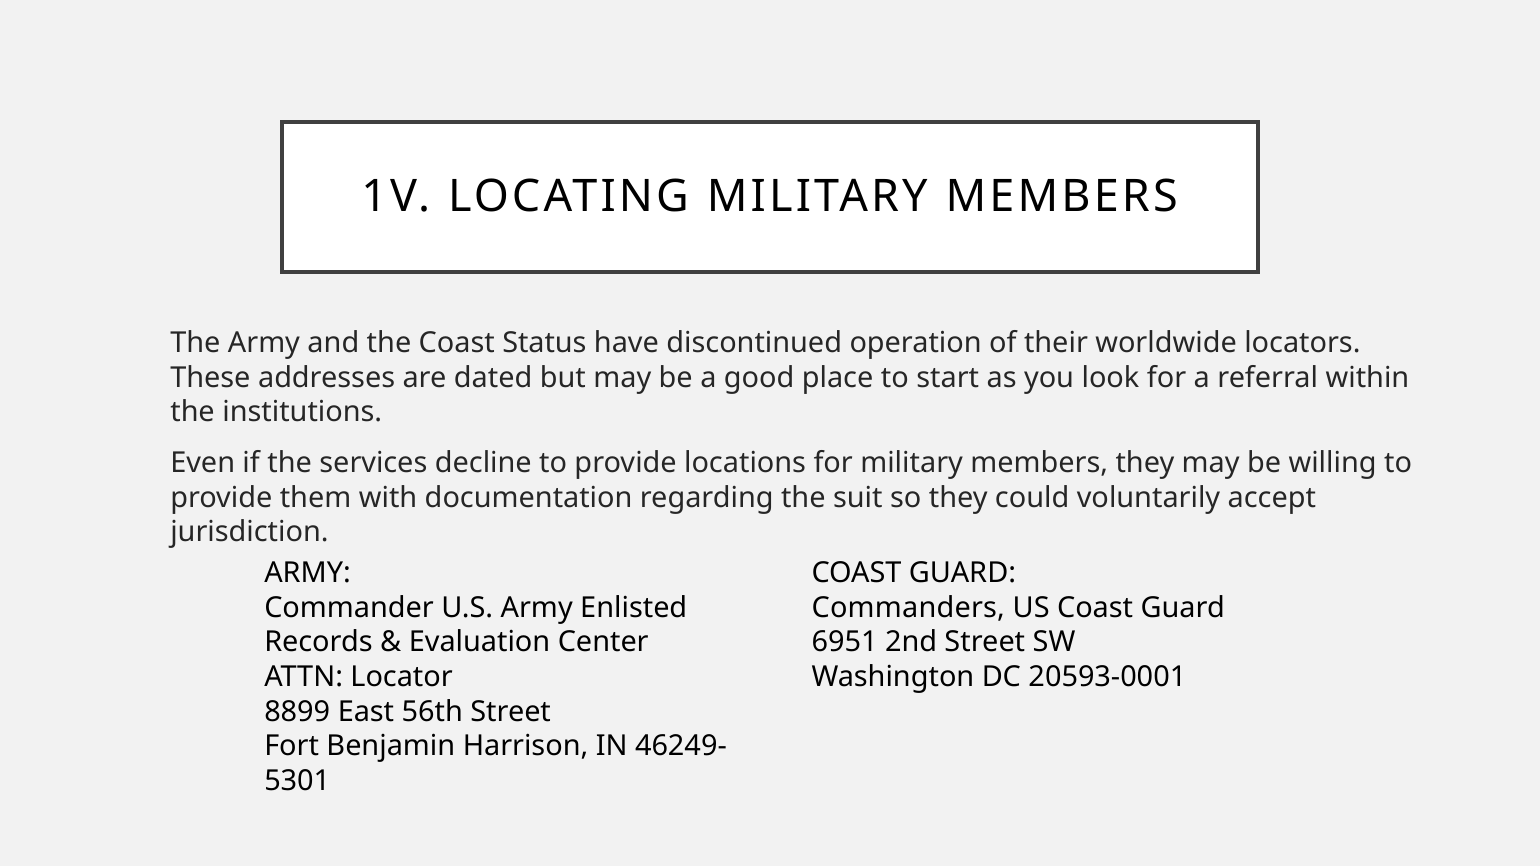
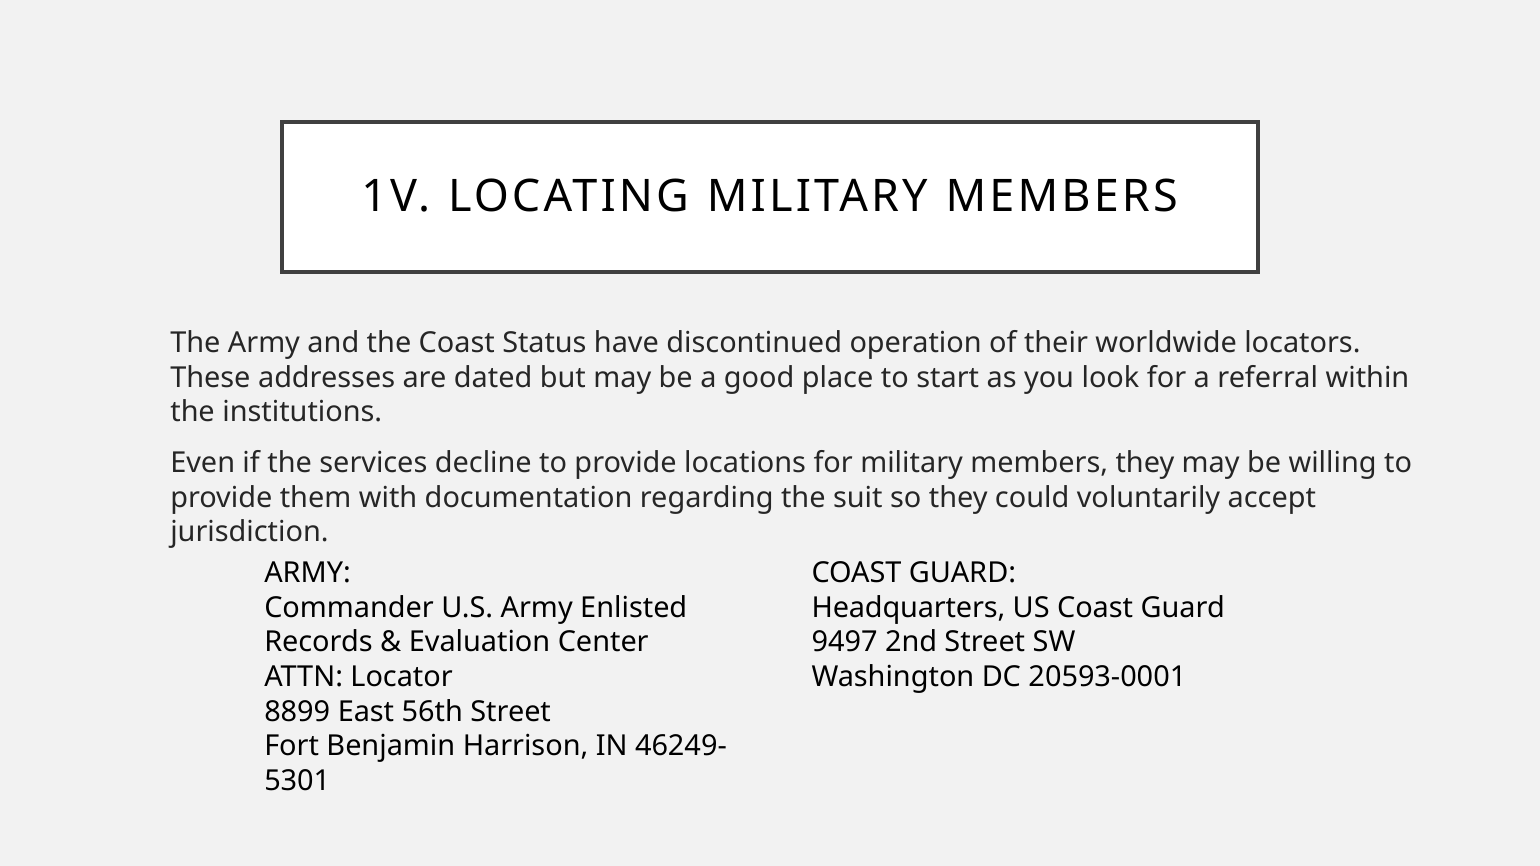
Commanders: Commanders -> Headquarters
6951: 6951 -> 9497
